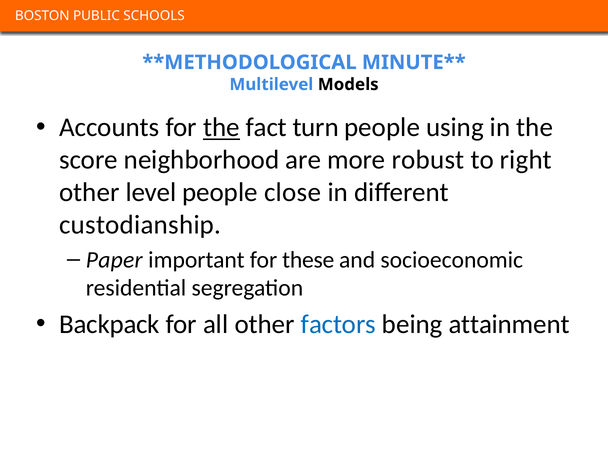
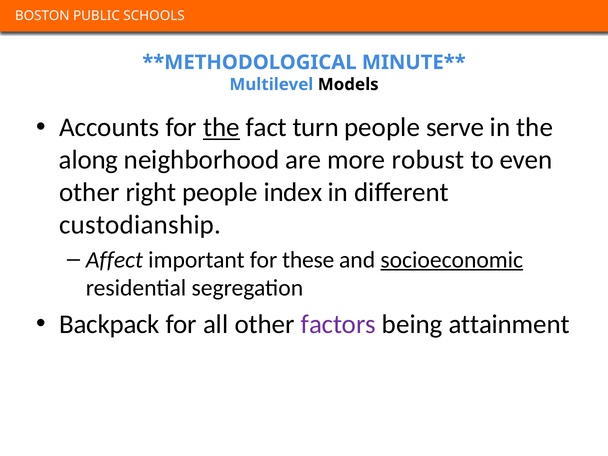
using: using -> serve
score: score -> along
right: right -> even
level: level -> right
close: close -> index
Paper: Paper -> Affect
socioeconomic underline: none -> present
factors colour: blue -> purple
